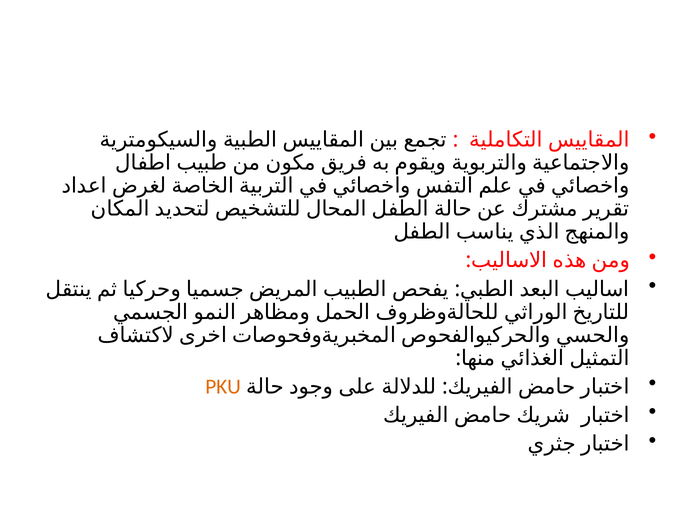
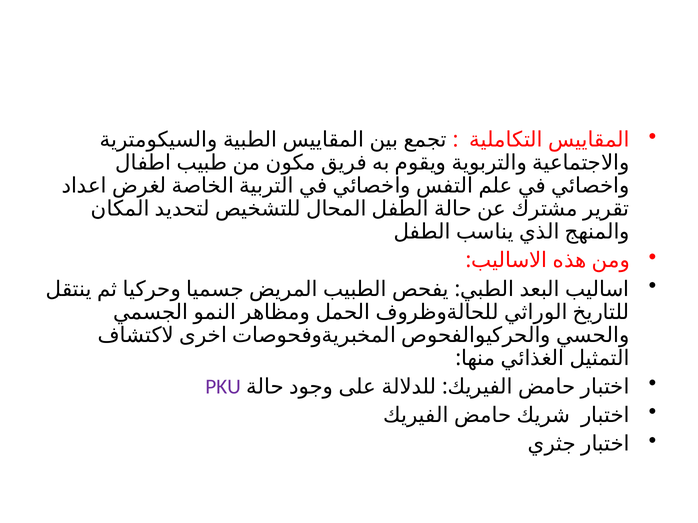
PKU colour: orange -> purple
